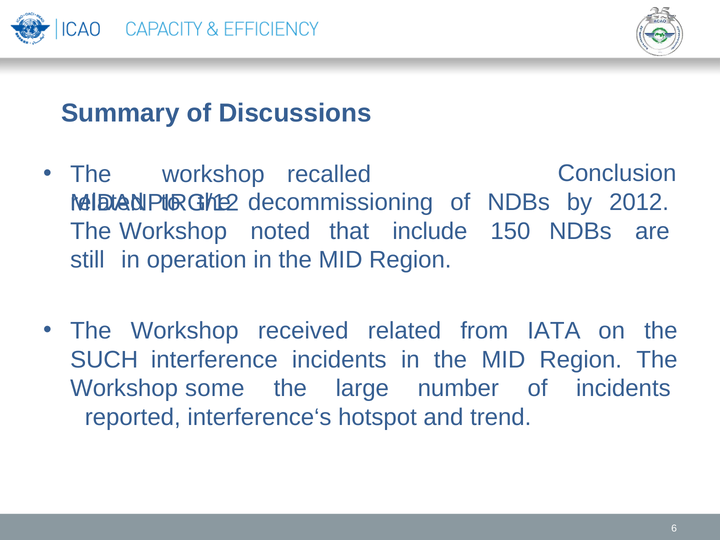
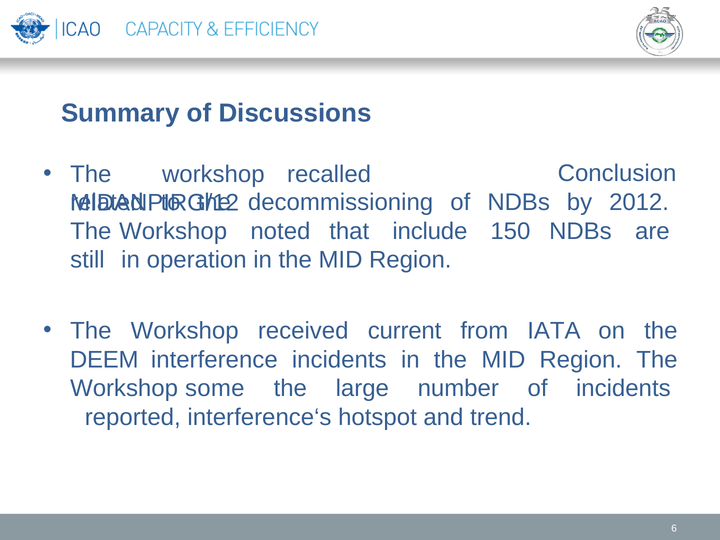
received related: related -> current
SUCH: SUCH -> DEEM
